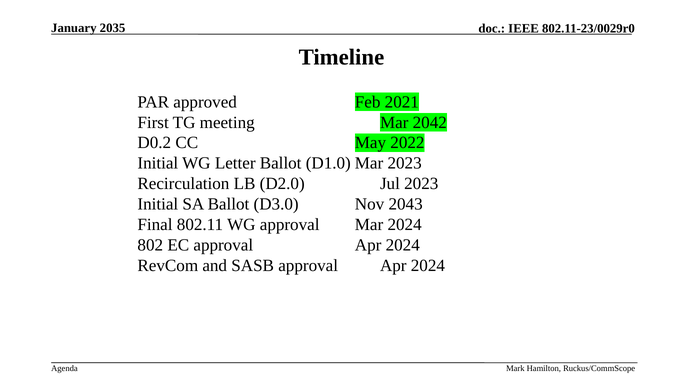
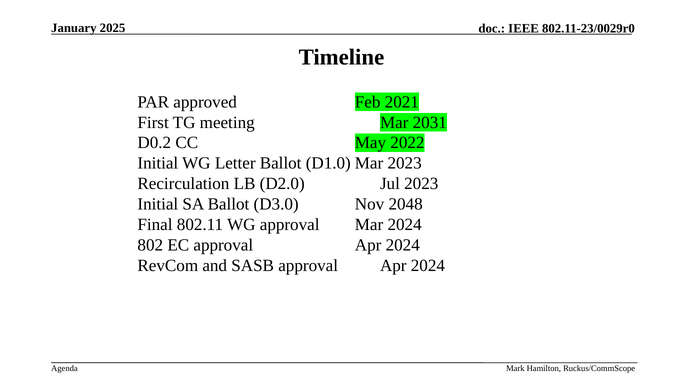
2035: 2035 -> 2025
2042: 2042 -> 2031
2043: 2043 -> 2048
